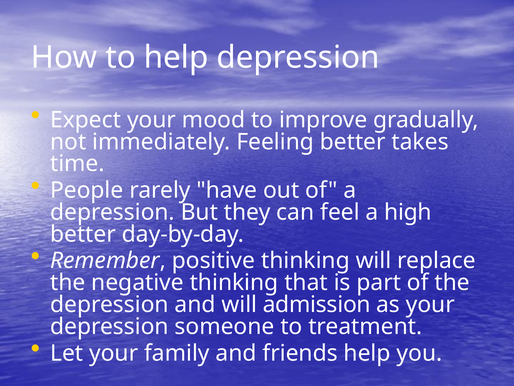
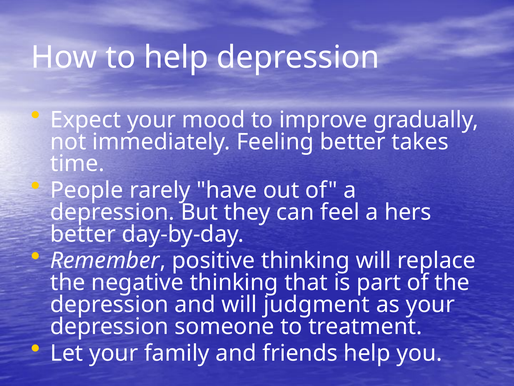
high: high -> hers
admission: admission -> judgment
